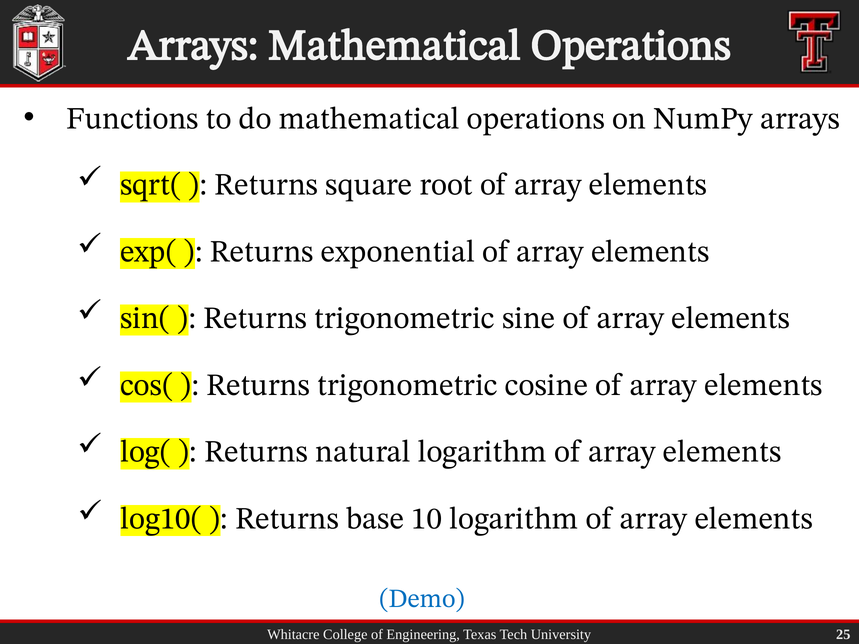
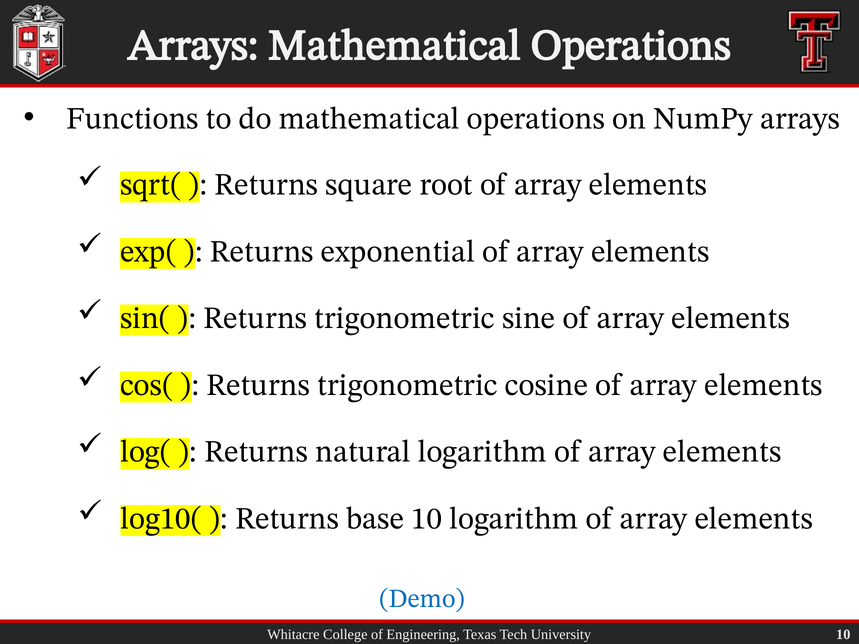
25 at (843, 635): 25 -> 10
